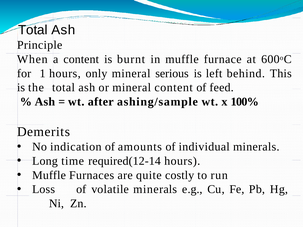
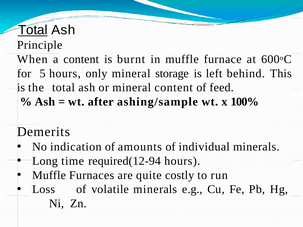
Total at (33, 30) underline: none -> present
1: 1 -> 5
serious: serious -> storage
required(12-14: required(12-14 -> required(12-94
